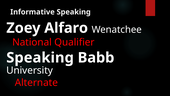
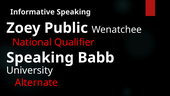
Alfaro: Alfaro -> Public
